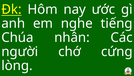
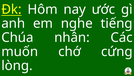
người: người -> muốn
